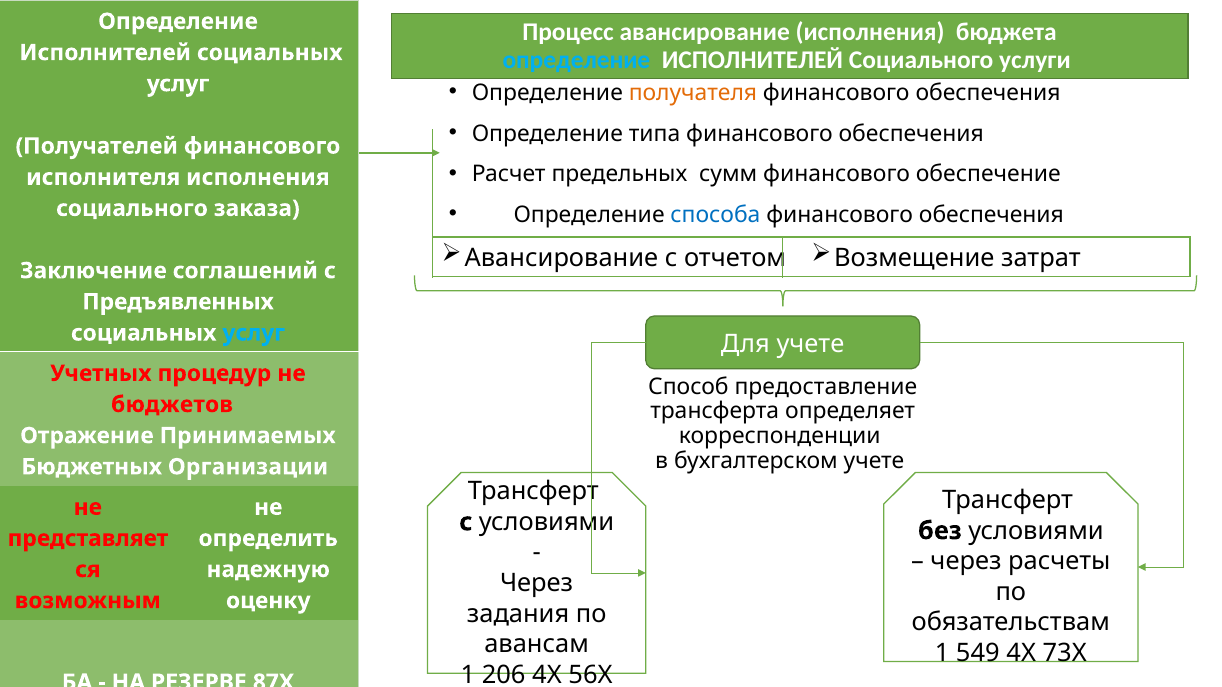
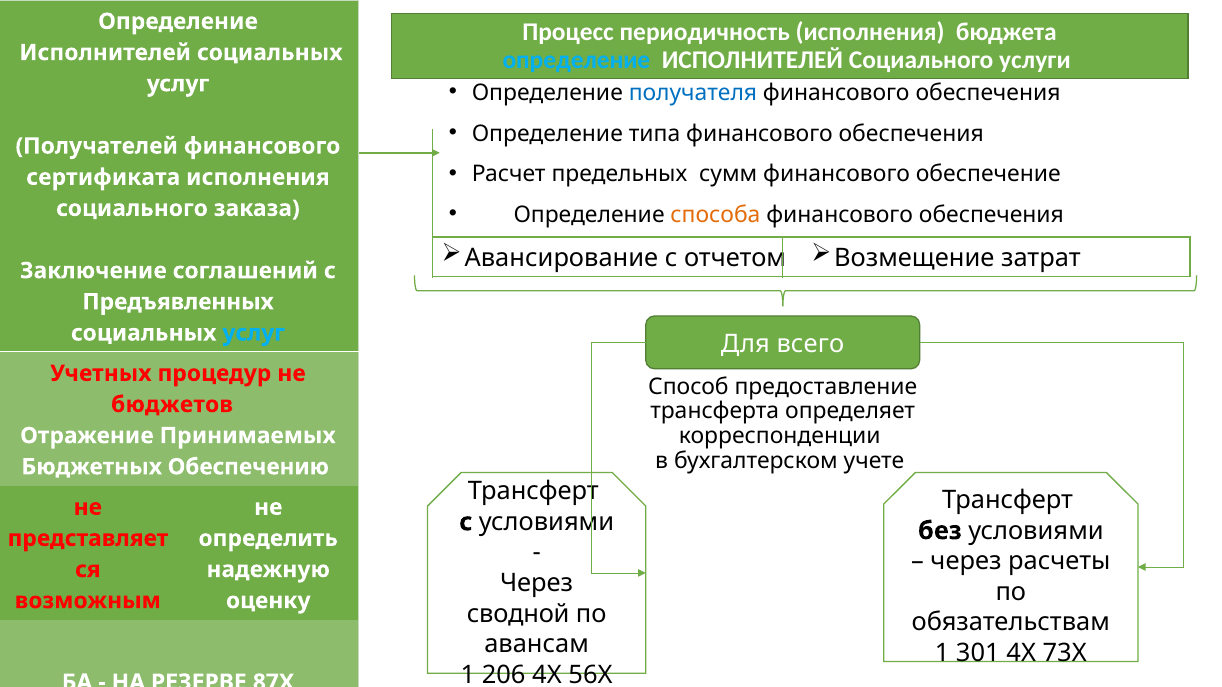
Процесс авансирование: авансирование -> периодичность
получателя colour: orange -> blue
исполнителя: исполнителя -> сертификата
способа colour: blue -> orange
Для учете: учете -> всего
Организации: Организации -> Обеспечению
задания: задания -> сводной
549: 549 -> 301
